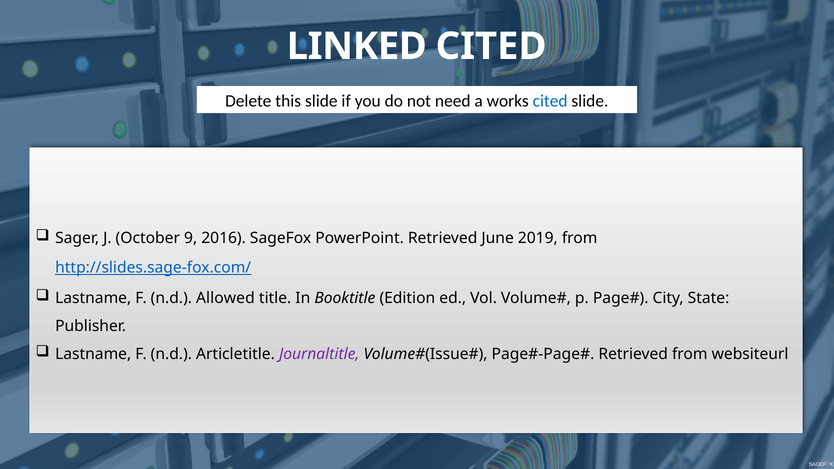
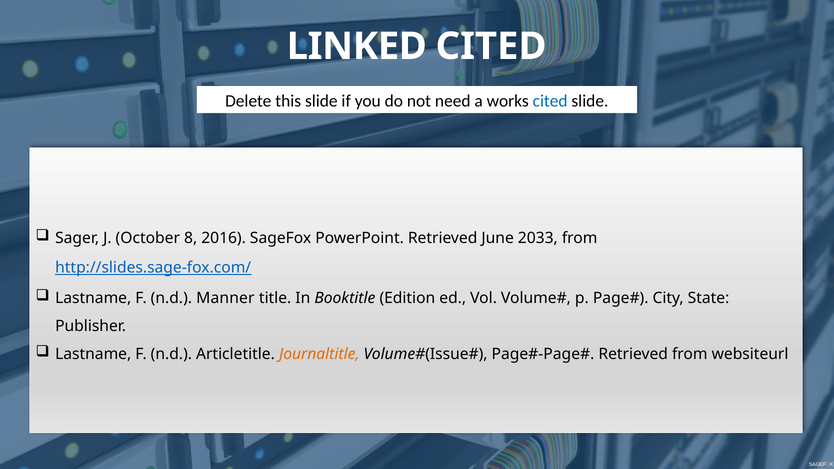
9: 9 -> 8
2019: 2019 -> 2033
Allowed: Allowed -> Manner
Journaltitle colour: purple -> orange
